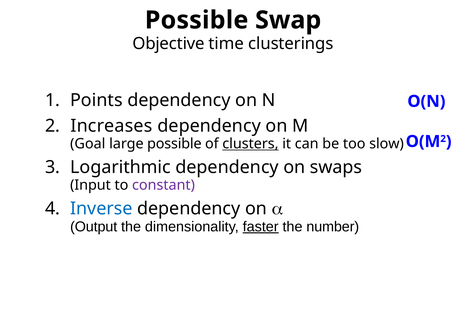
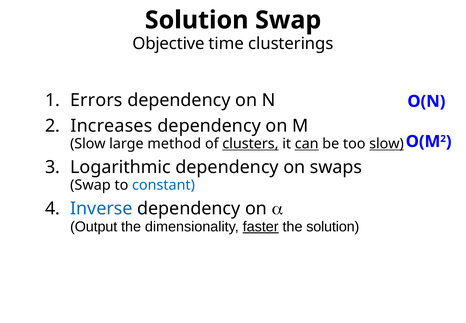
Possible at (197, 20): Possible -> Solution
Points: Points -> Errors
Goal at (88, 144): Goal -> Slow
large possible: possible -> method
can underline: none -> present
slow at (387, 144) underline: none -> present
Input at (90, 185): Input -> Swap
constant colour: purple -> blue
the number: number -> solution
